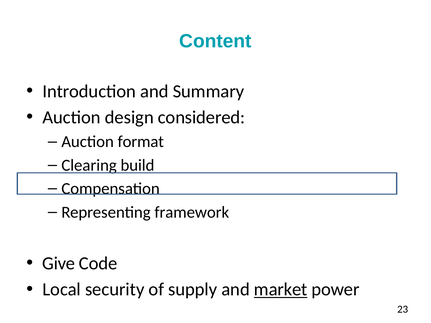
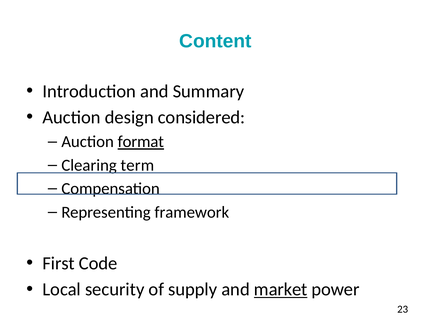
format underline: none -> present
build: build -> term
Give: Give -> First
